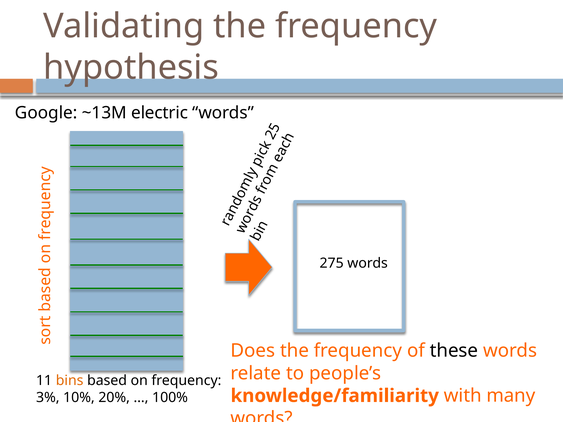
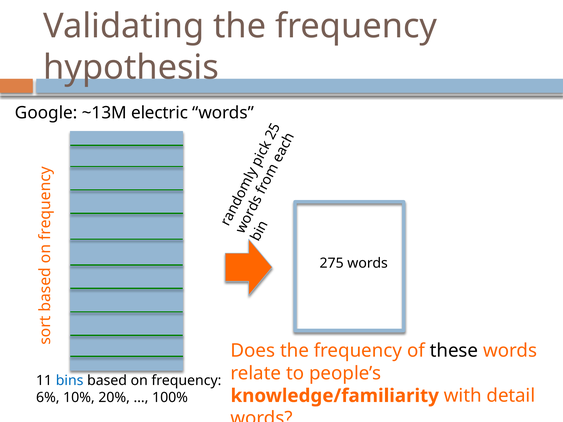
bins colour: orange -> blue
many: many -> detail
3%: 3% -> 6%
